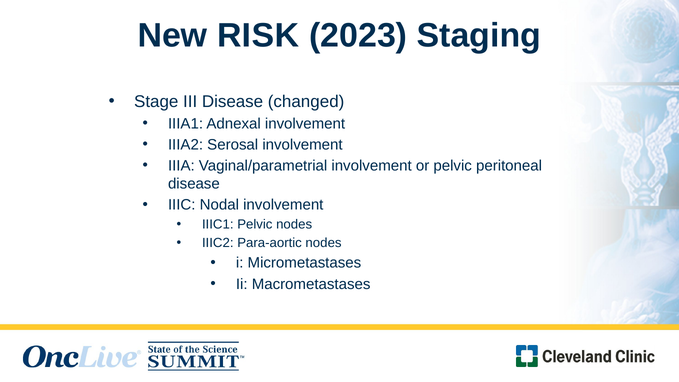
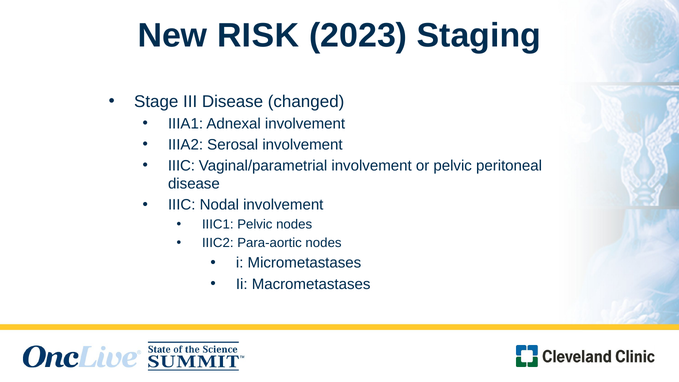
IIIA at (181, 166): IIIA -> IIIC
